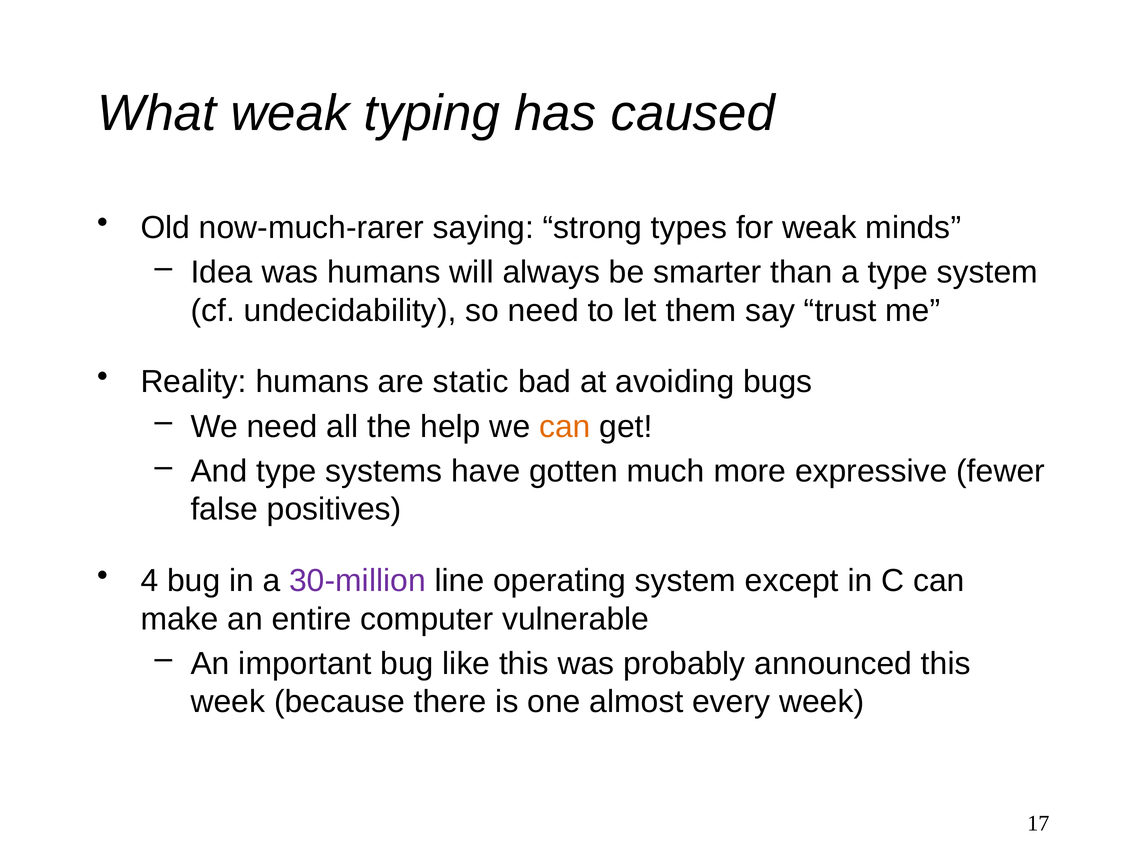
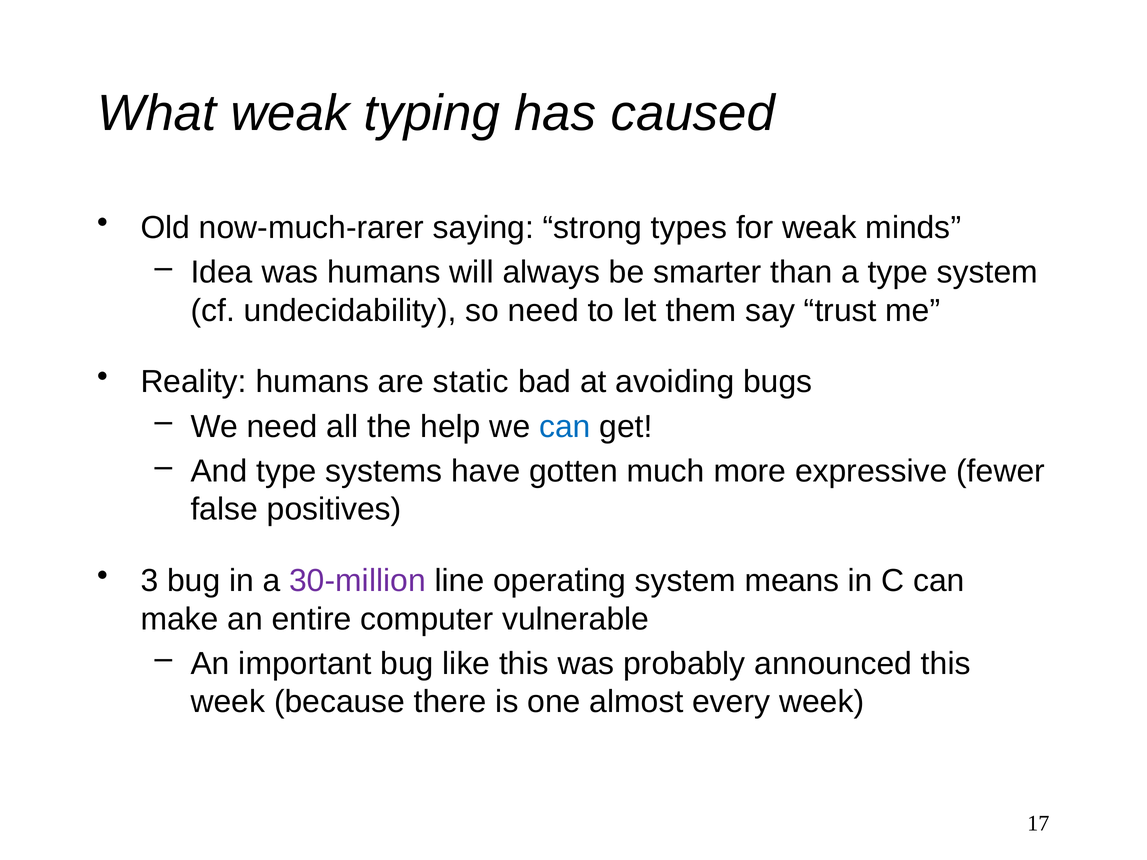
can at (565, 427) colour: orange -> blue
4: 4 -> 3
except: except -> means
